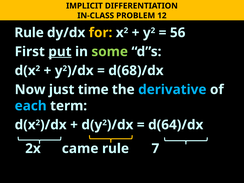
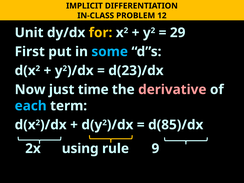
Rule at (29, 33): Rule -> Unit
56: 56 -> 29
put underline: present -> none
some colour: light green -> light blue
d(68)/dx: d(68)/dx -> d(23)/dx
derivative colour: light blue -> pink
d(64)/dx: d(64)/dx -> d(85)/dx
came: came -> using
7: 7 -> 9
